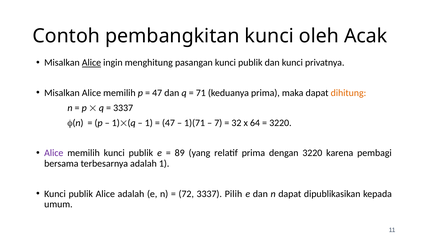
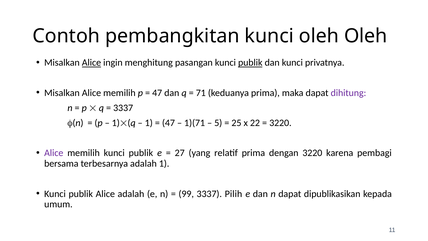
oleh Acak: Acak -> Oleh
publik at (250, 63) underline: none -> present
dihitung colour: orange -> purple
7: 7 -> 5
32: 32 -> 25
64: 64 -> 22
89: 89 -> 27
72: 72 -> 99
